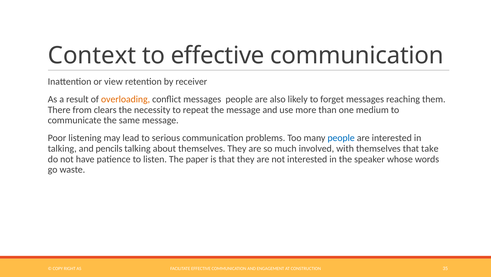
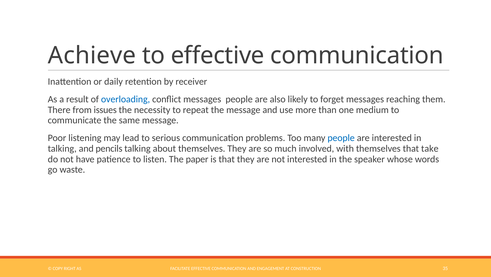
Context: Context -> Achieve
view: view -> daily
overloading colour: orange -> blue
clears: clears -> issues
